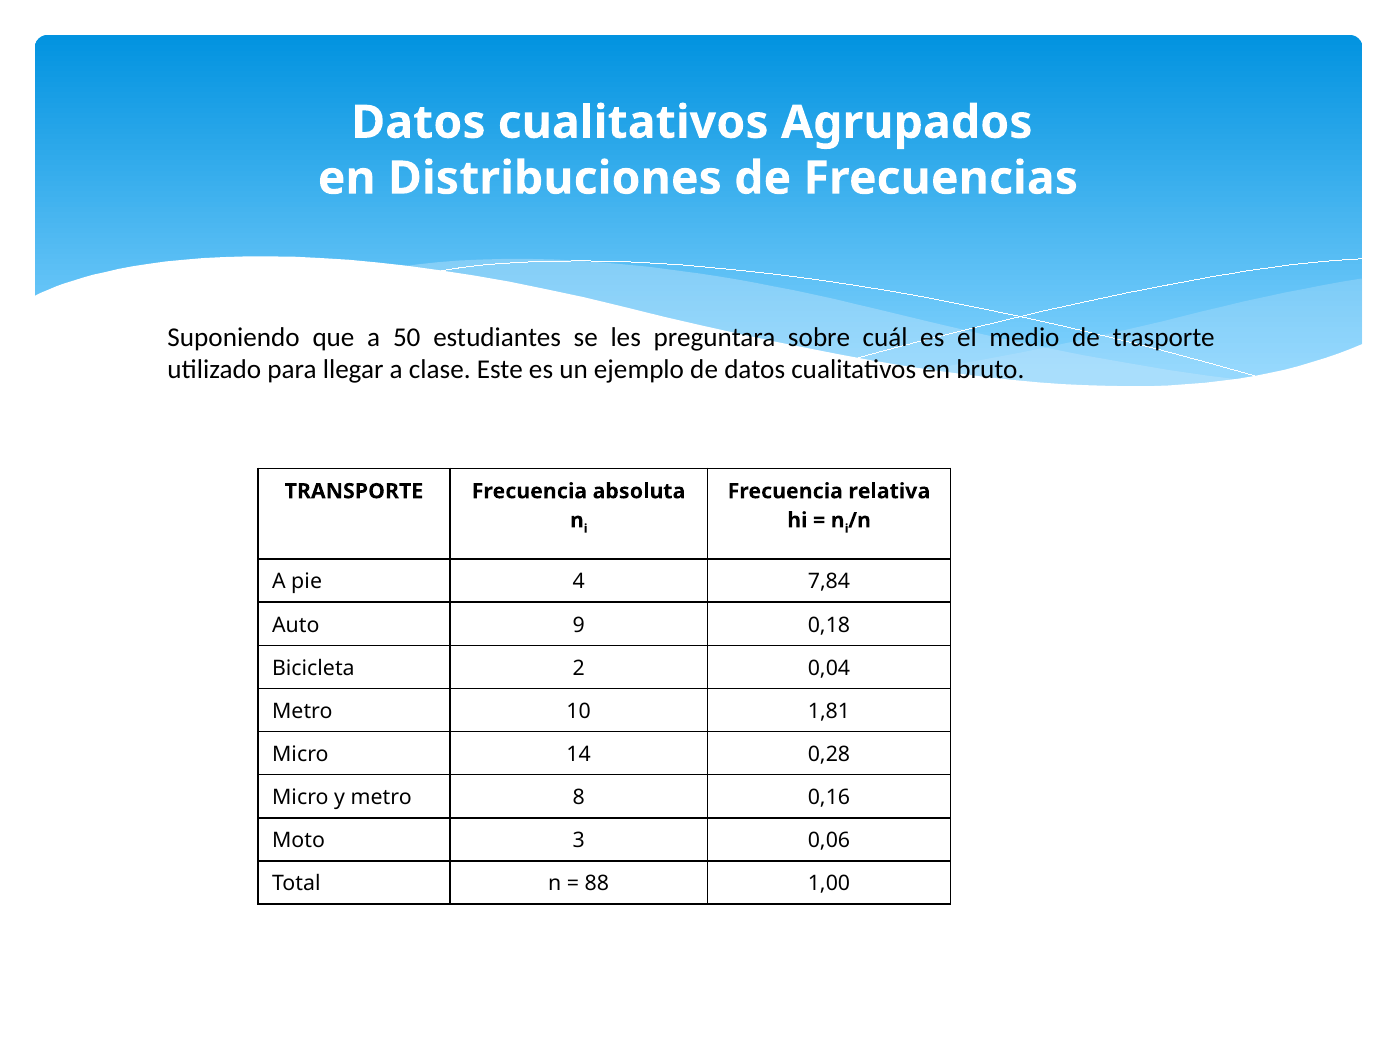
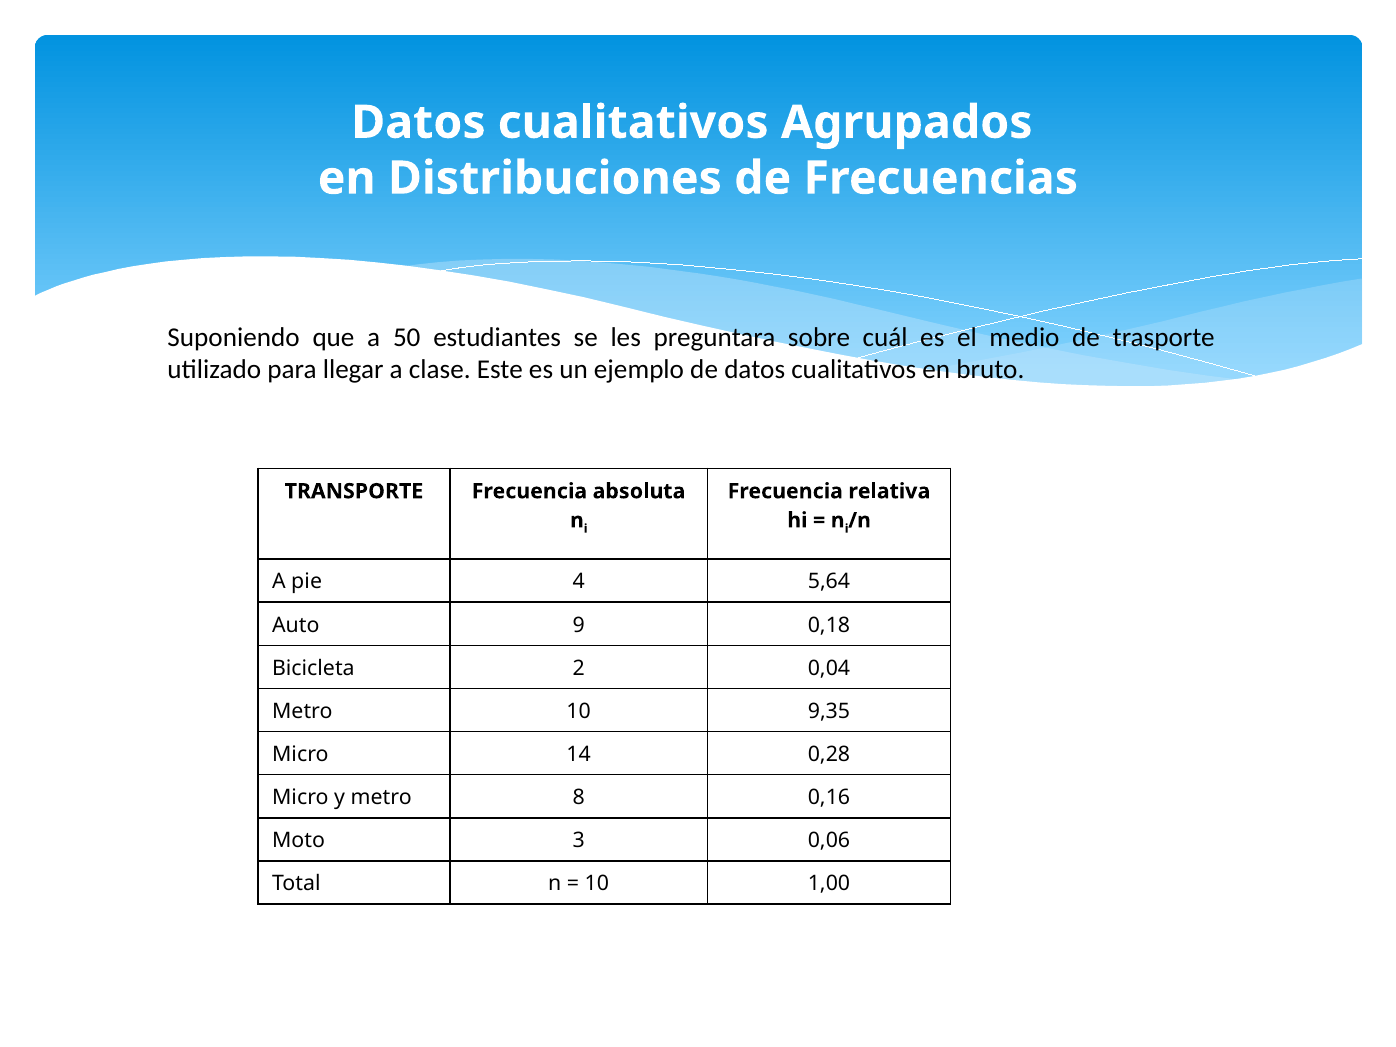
7,84: 7,84 -> 5,64
1,81: 1,81 -> 9,35
88 at (597, 884): 88 -> 10
